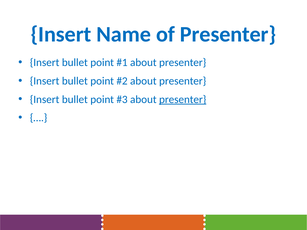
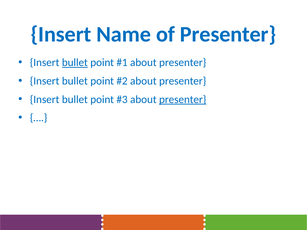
bullet at (75, 63) underline: none -> present
